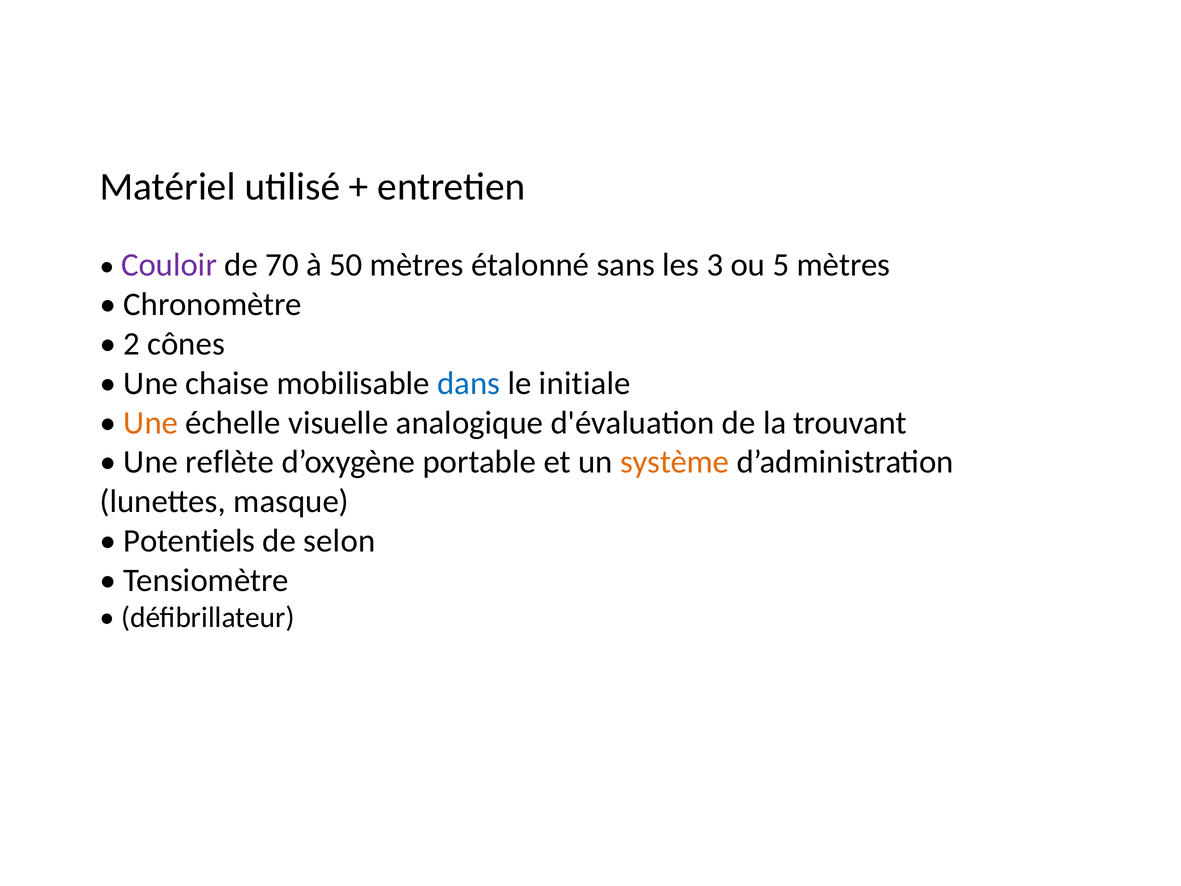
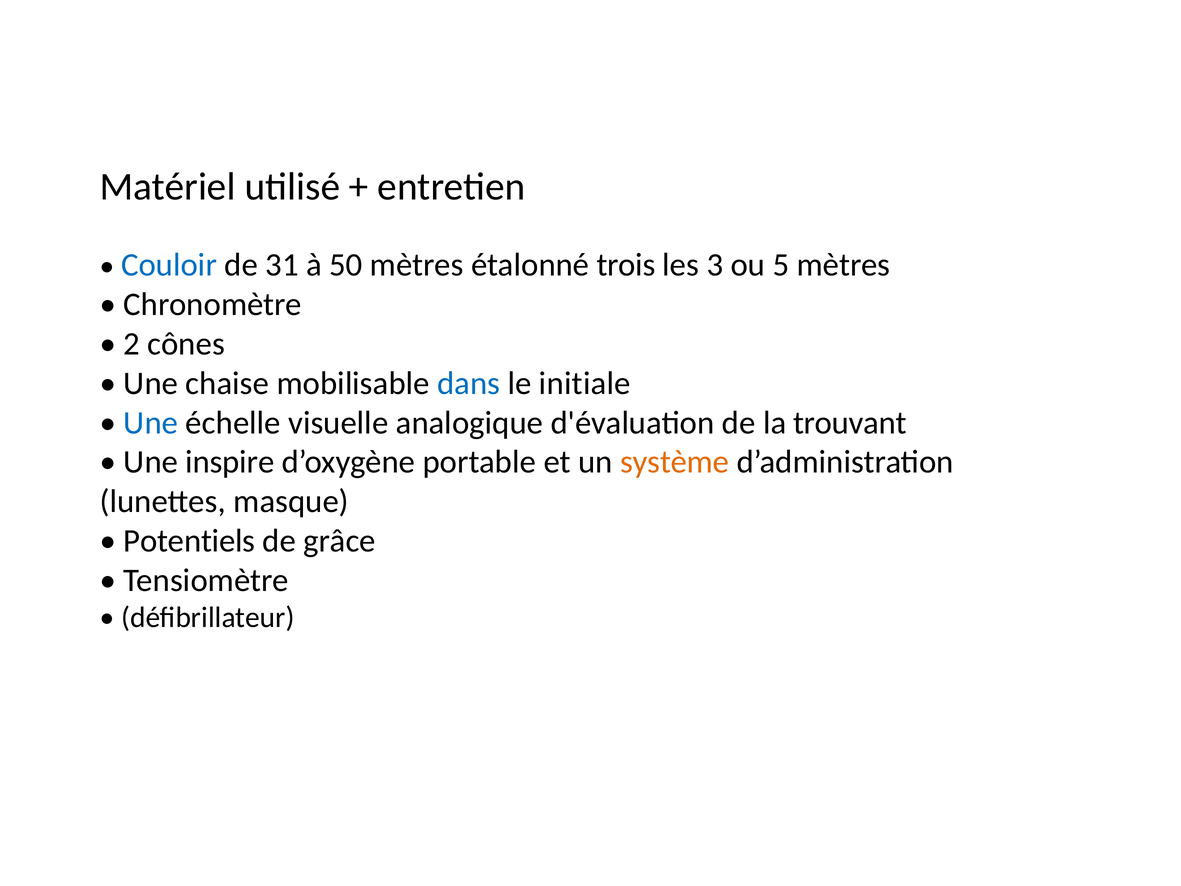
Couloir colour: purple -> blue
70: 70 -> 31
sans: sans -> trois
Une at (151, 423) colour: orange -> blue
reflète: reflète -> inspire
selon: selon -> grâce
